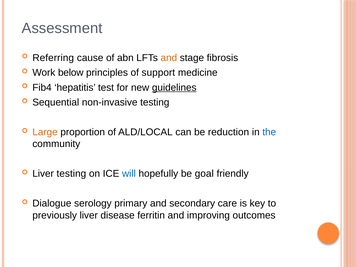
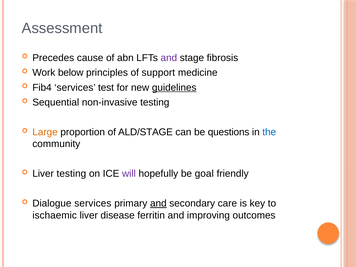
Referring: Referring -> Precedes
and at (169, 58) colour: orange -> purple
Fib4 hepatitis: hepatitis -> services
ALD/LOCAL: ALD/LOCAL -> ALD/STAGE
reduction: reduction -> questions
will colour: blue -> purple
Dialogue serology: serology -> services
and at (158, 203) underline: none -> present
previously: previously -> ischaemic
